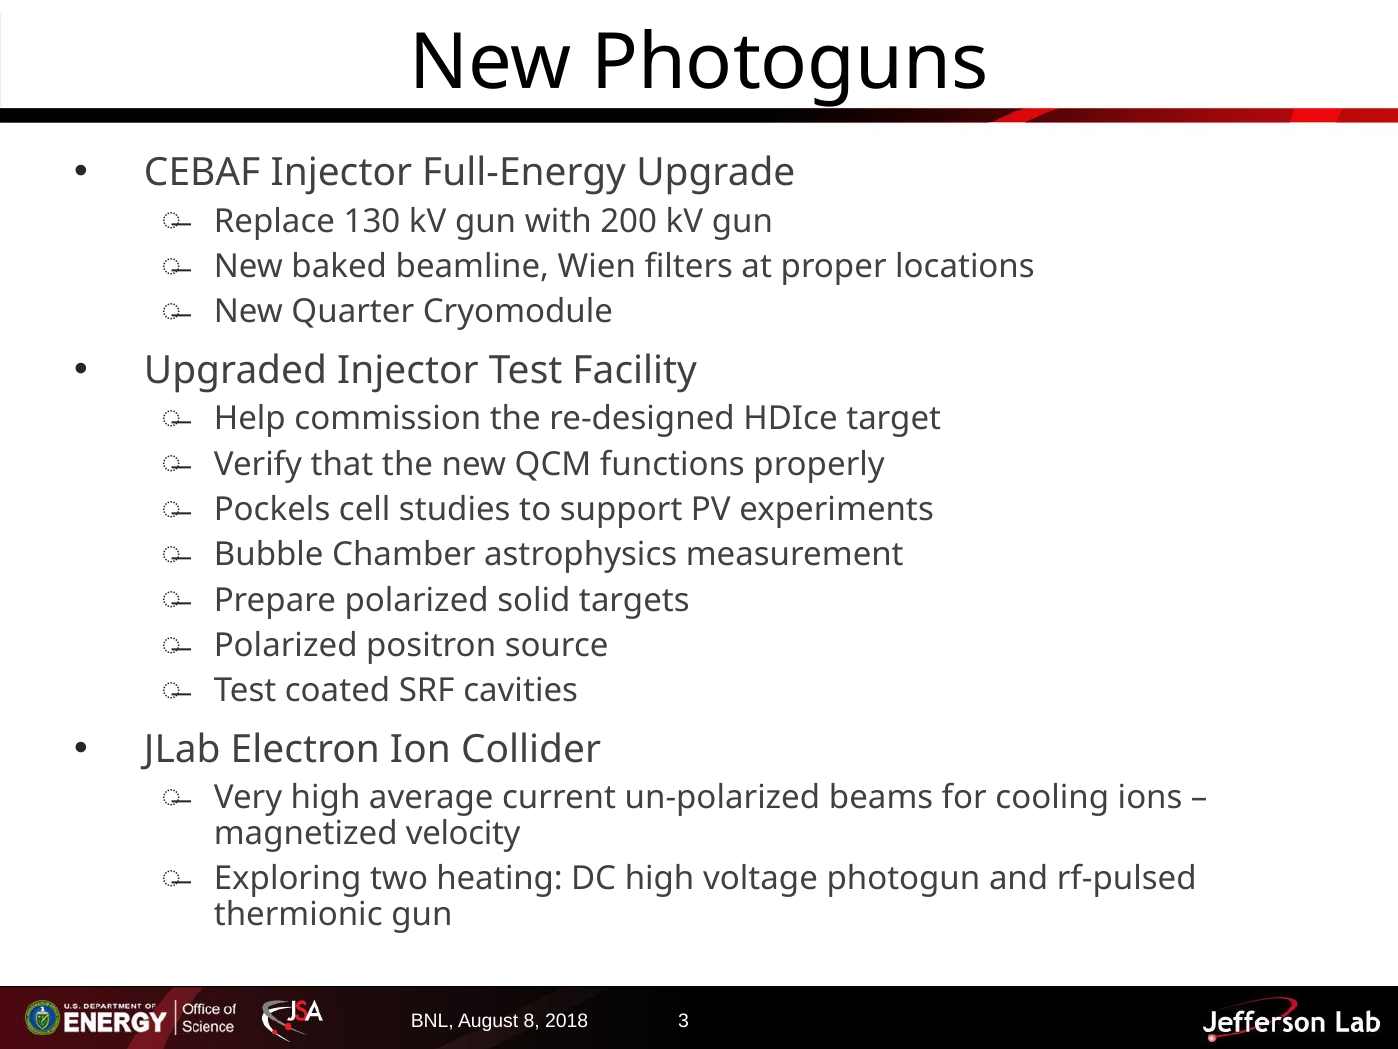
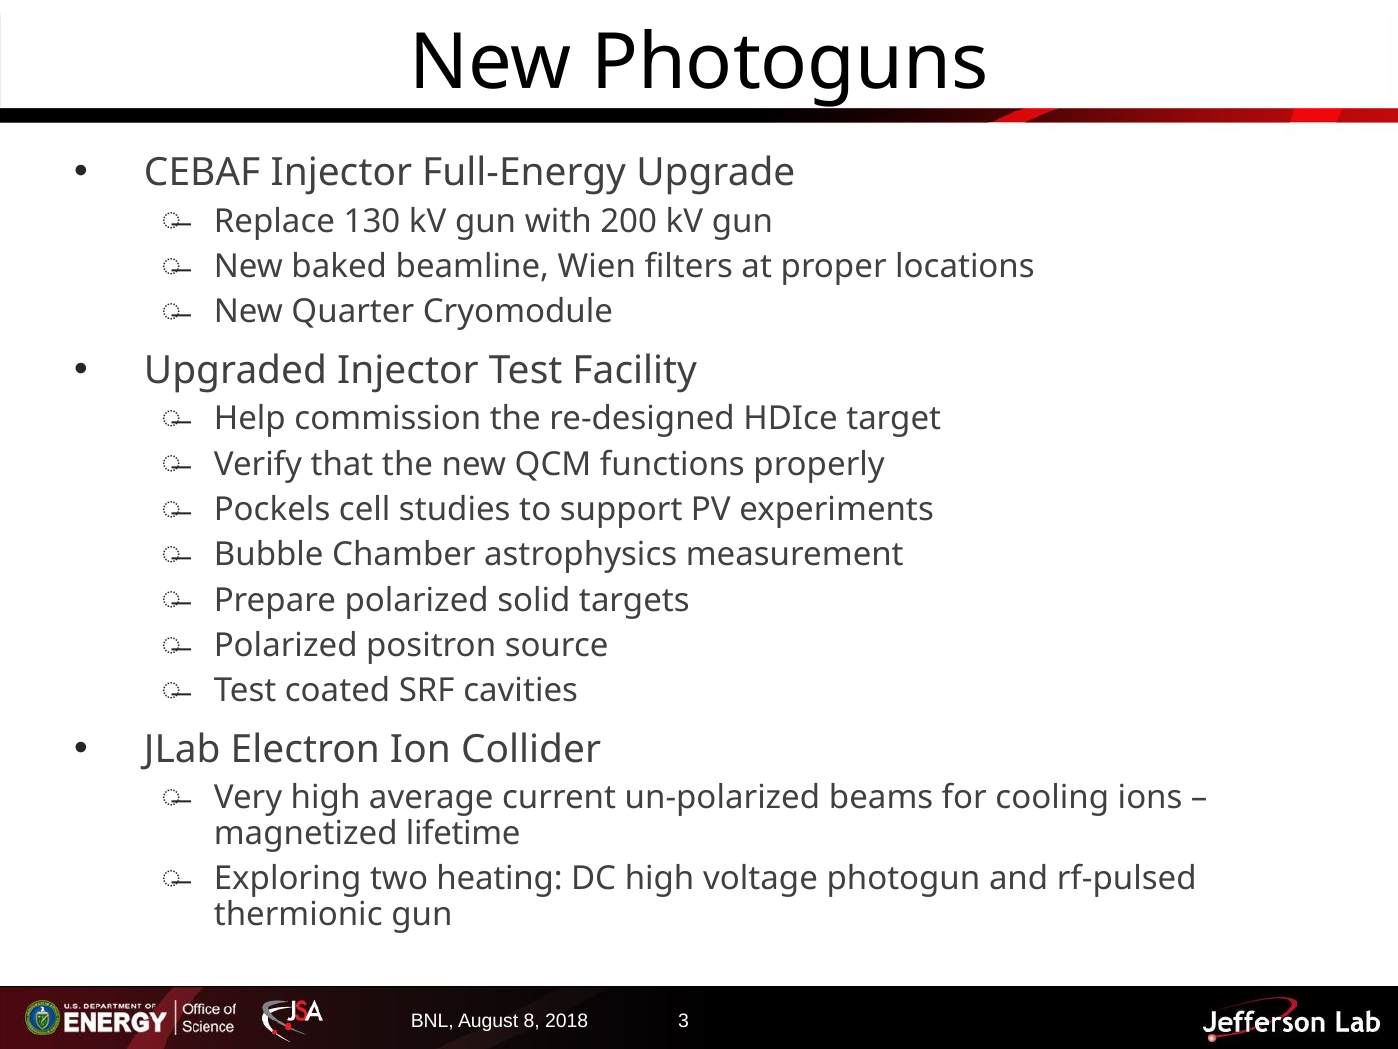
velocity: velocity -> lifetime
